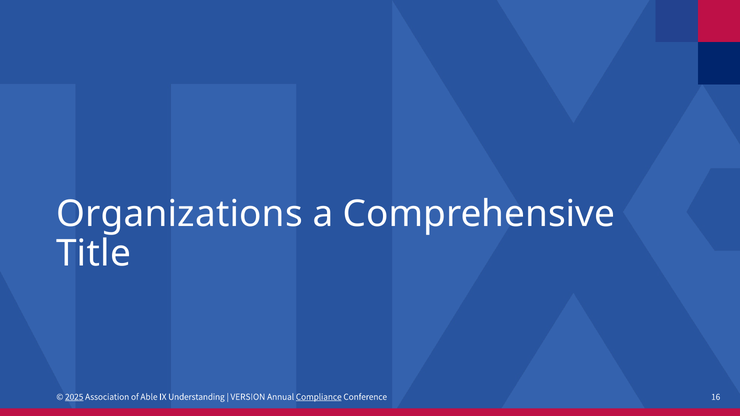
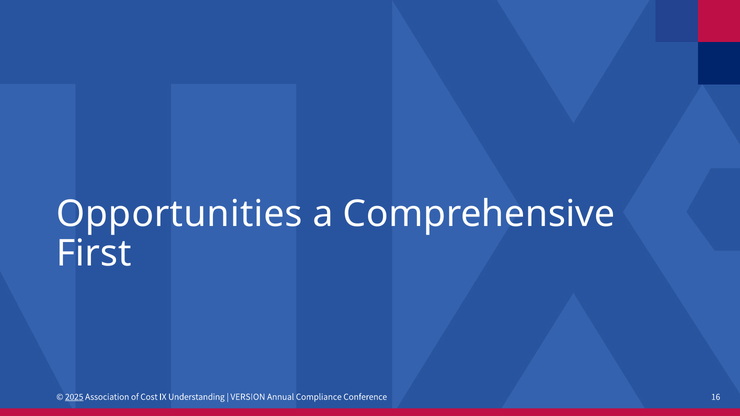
Organizations: Organizations -> Opportunities
Title: Title -> First
Able: Able -> Cost
Compliance underline: present -> none
